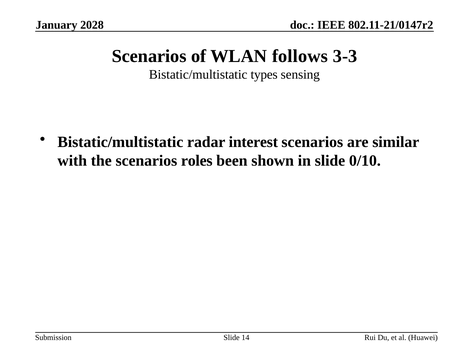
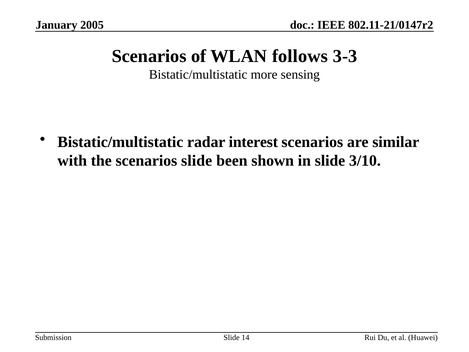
2028: 2028 -> 2005
types: types -> more
scenarios roles: roles -> slide
0/10: 0/10 -> 3/10
